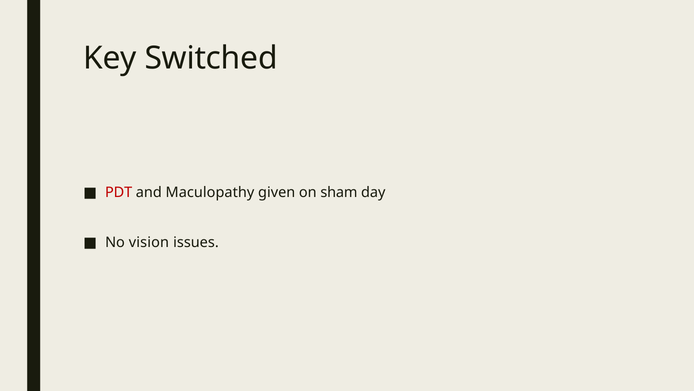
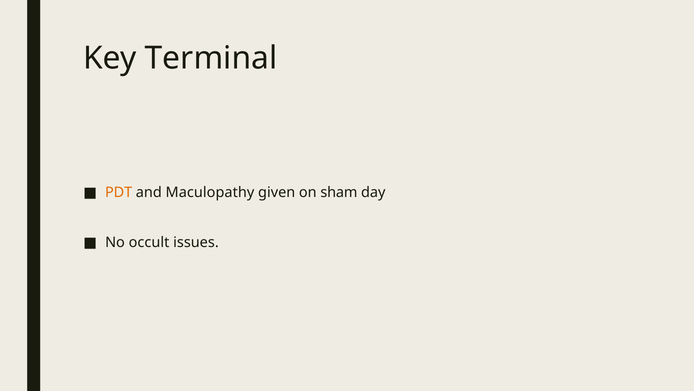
Switched: Switched -> Terminal
PDT colour: red -> orange
vision: vision -> occult
